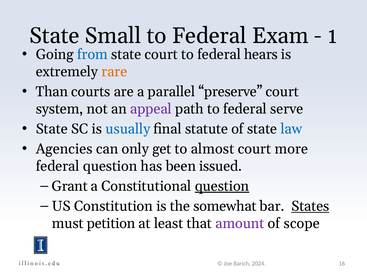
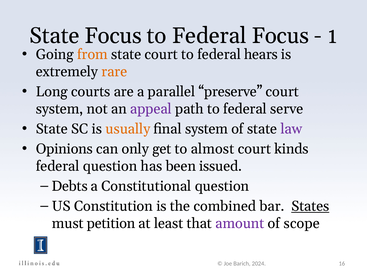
State Small: Small -> Focus
Federal Exam: Exam -> Focus
from colour: blue -> orange
Than: Than -> Long
usually colour: blue -> orange
final statute: statute -> system
law colour: blue -> purple
Agencies: Agencies -> Opinions
more: more -> kinds
Grant: Grant -> Debts
question at (222, 186) underline: present -> none
somewhat: somewhat -> combined
